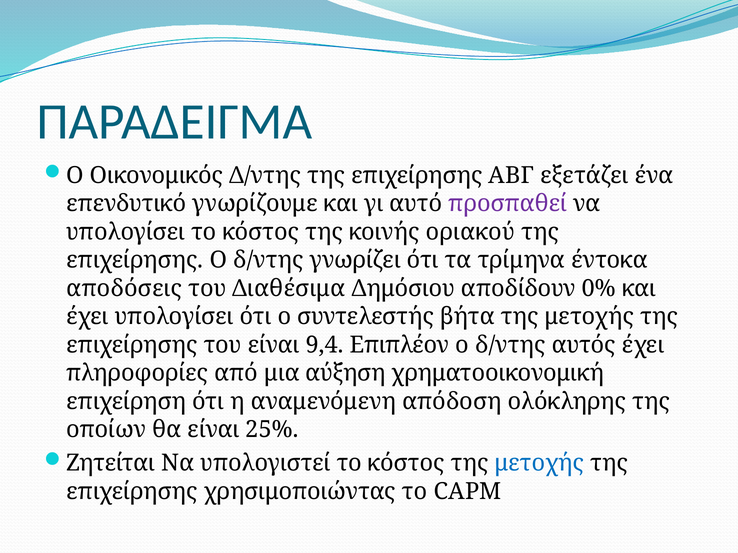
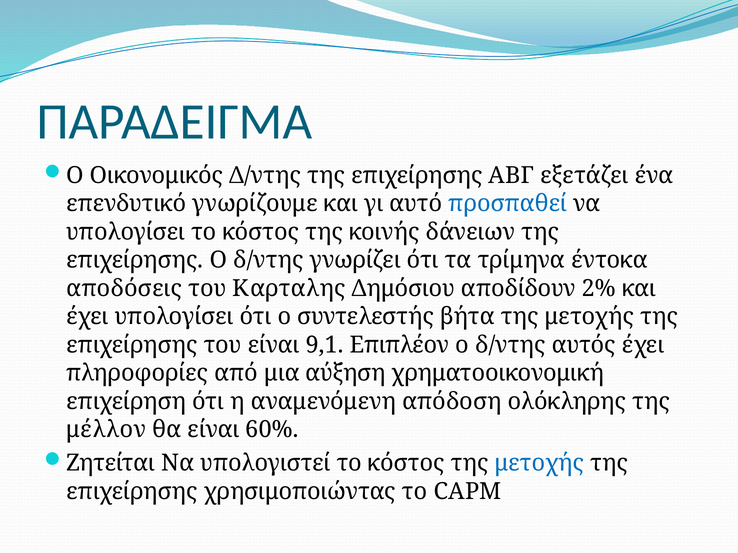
προσπαθεί colour: purple -> blue
οριακού: οριακού -> δάνειων
Διαθέσιμα: Διαθέσιμα -> Καρταλης
0%: 0% -> 2%
9,4: 9,4 -> 9,1
οποίων: οποίων -> μέλλον
25%: 25% -> 60%
